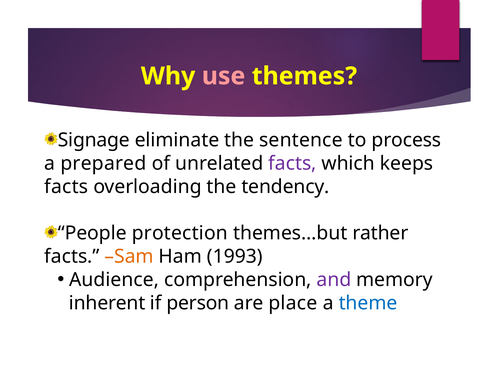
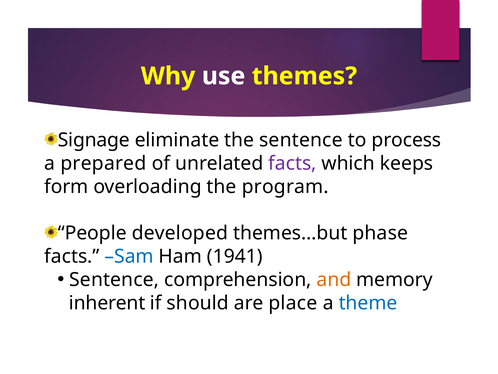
use colour: pink -> white
facts at (66, 186): facts -> form
tendency: tendency -> program
protection: protection -> developed
rather: rather -> phase
Sam colour: orange -> blue
1993: 1993 -> 1941
Audience at (114, 279): Audience -> Sentence
and colour: purple -> orange
person: person -> should
